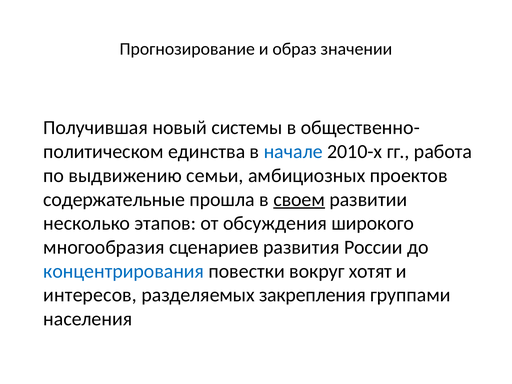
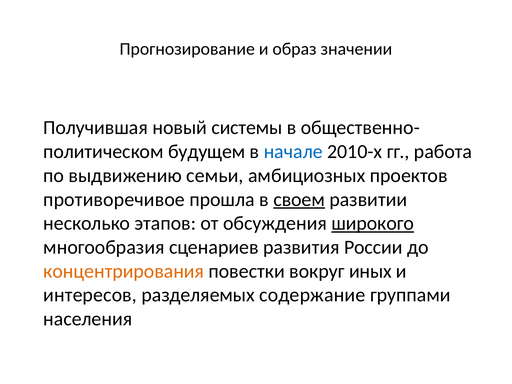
единства: единства -> будущем
содержательные: содержательные -> противоречивое
широкого underline: none -> present
концентрирования colour: blue -> orange
хотят: хотят -> иных
закрепления: закрепления -> содержание
